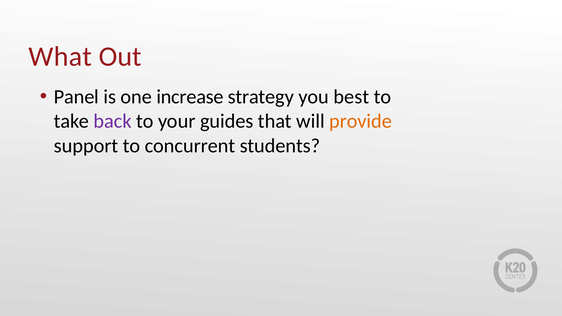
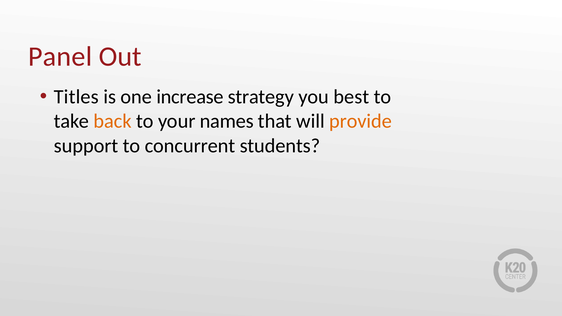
What: What -> Panel
Panel: Panel -> Titles
back colour: purple -> orange
guides: guides -> names
